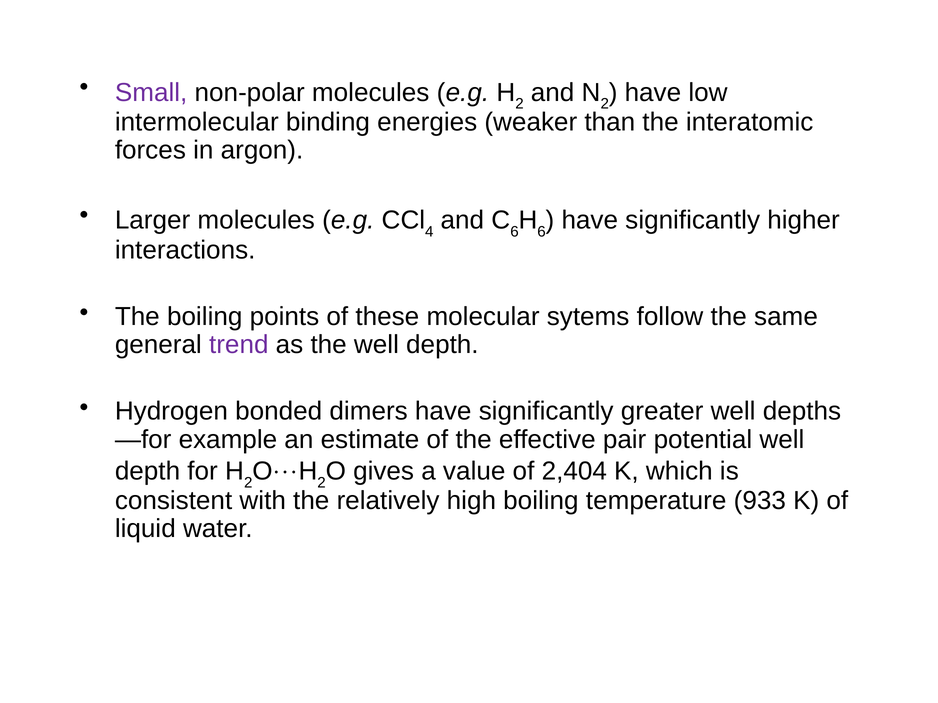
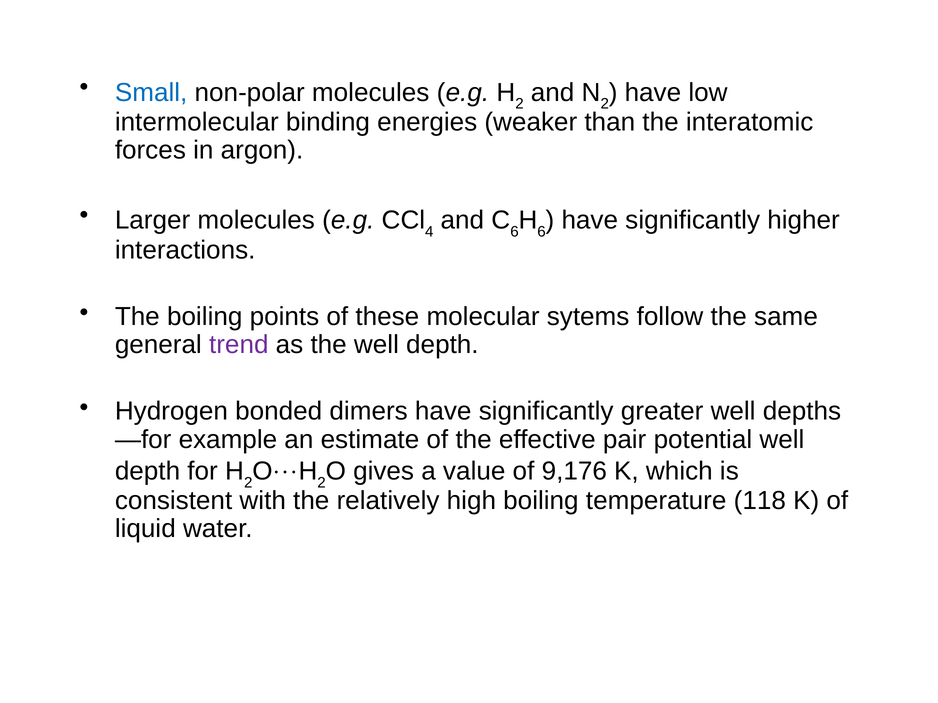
Small colour: purple -> blue
2,404: 2,404 -> 9,176
933: 933 -> 118
